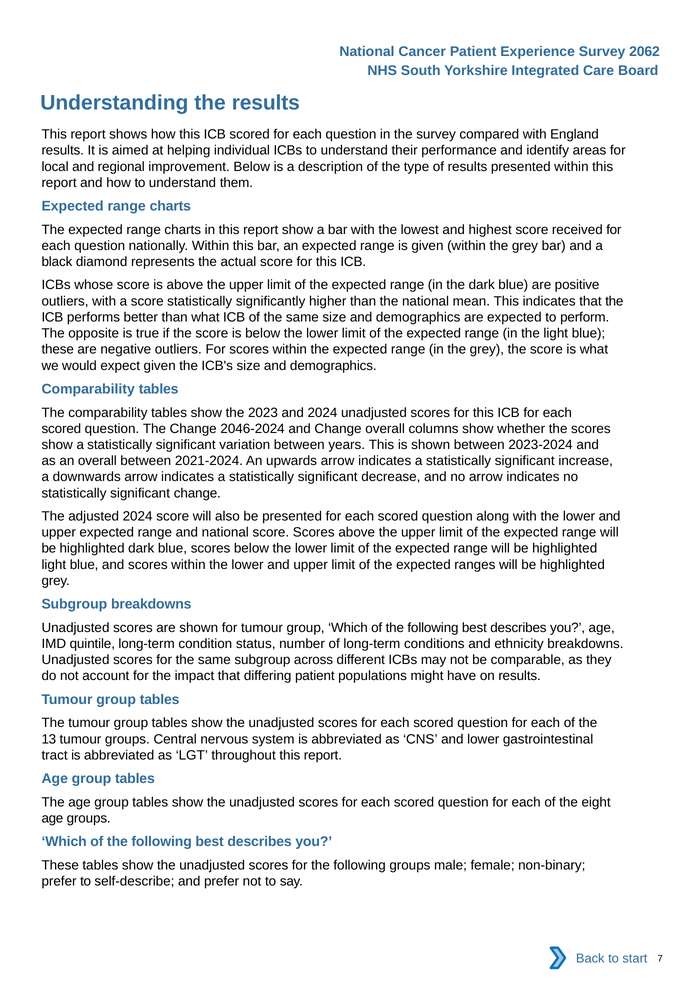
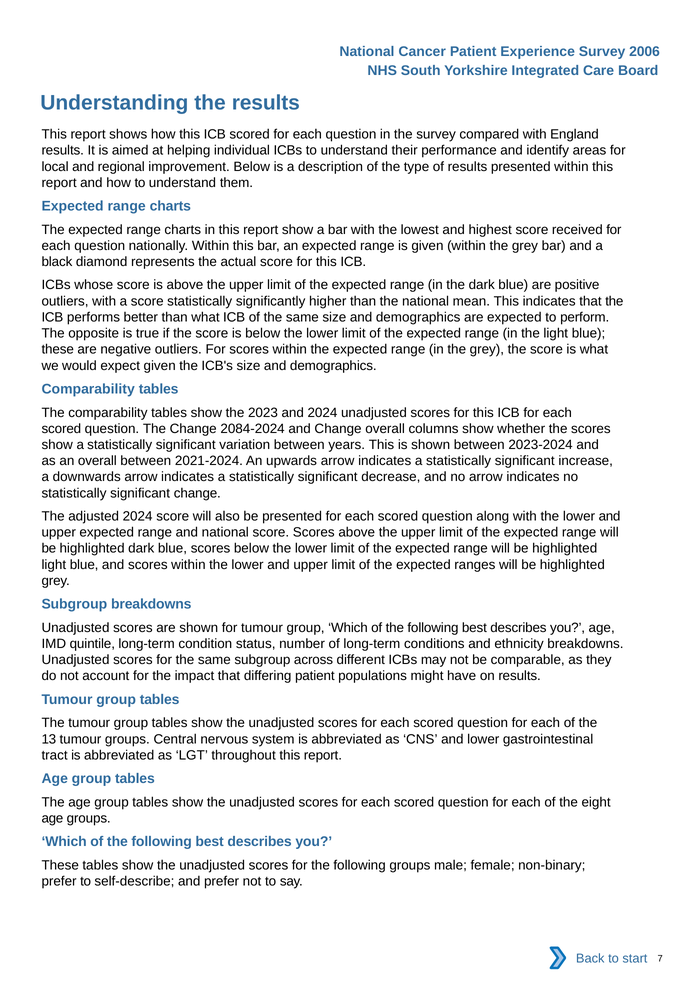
2062: 2062 -> 2006
2046-2024: 2046-2024 -> 2084-2024
